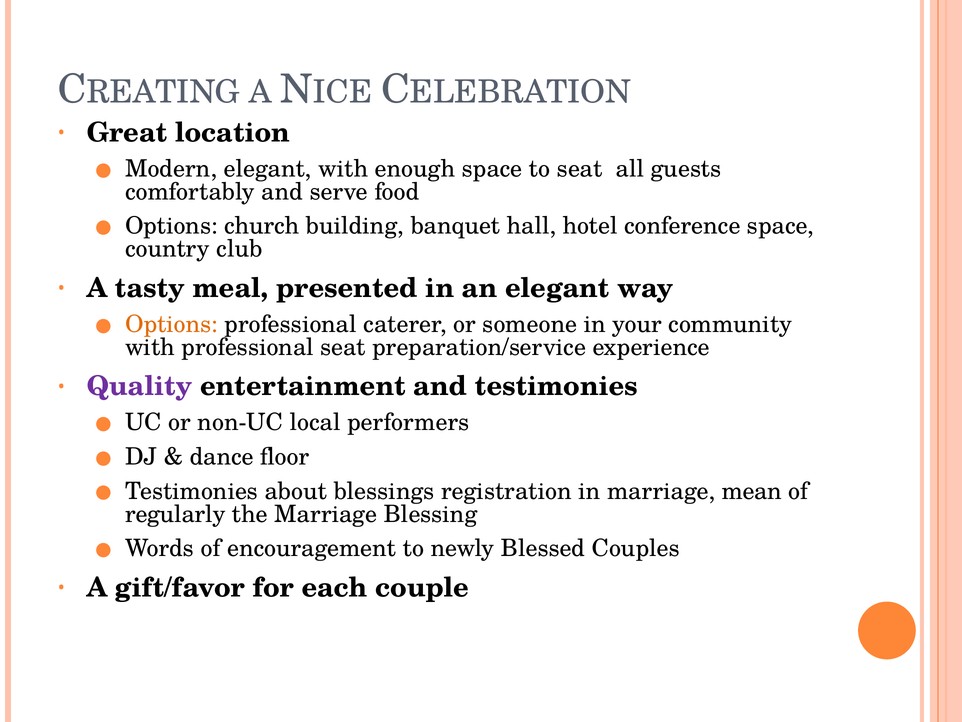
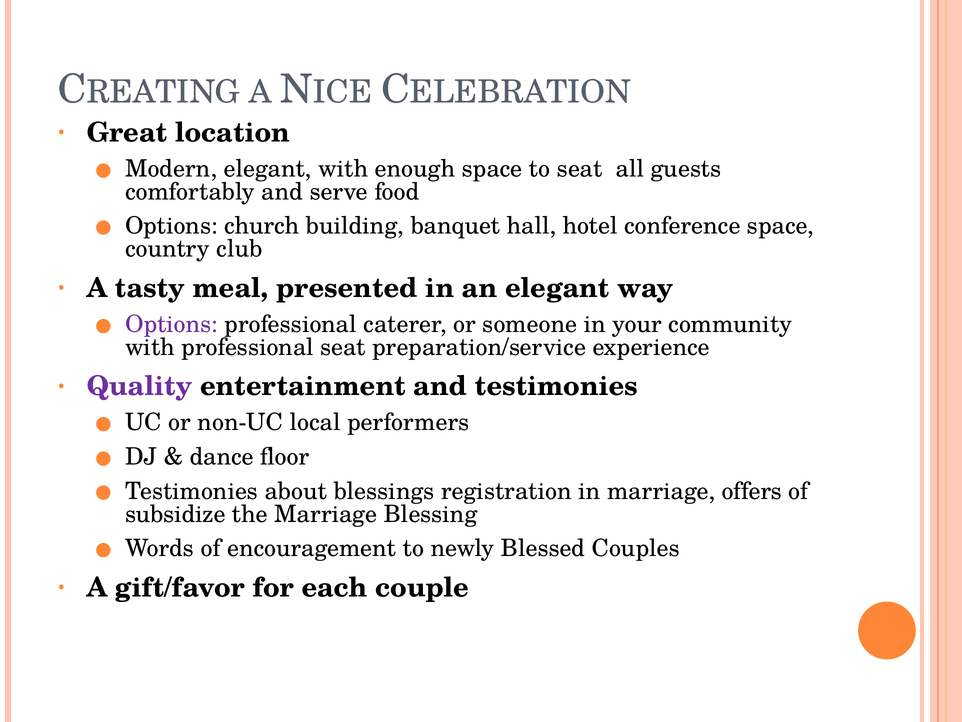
Options at (171, 324) colour: orange -> purple
mean: mean -> offers
regularly: regularly -> subsidize
